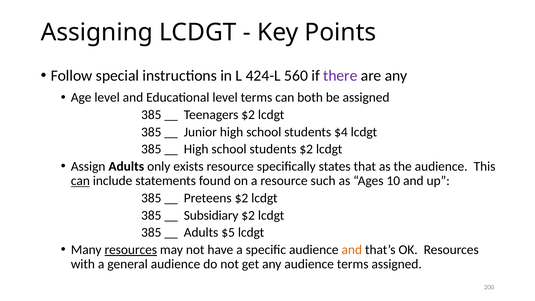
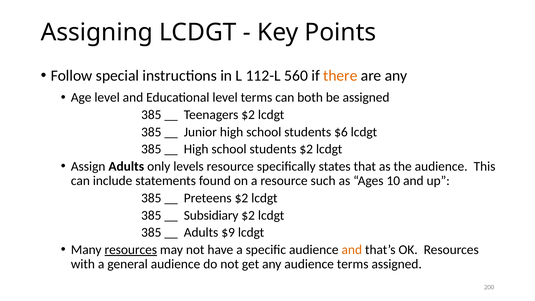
424-L: 424-L -> 112-L
there colour: purple -> orange
$4: $4 -> $6
exists: exists -> levels
can at (80, 181) underline: present -> none
$5: $5 -> $9
